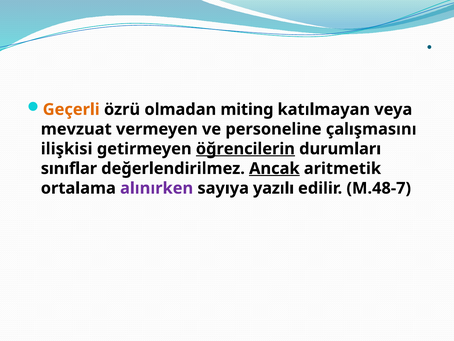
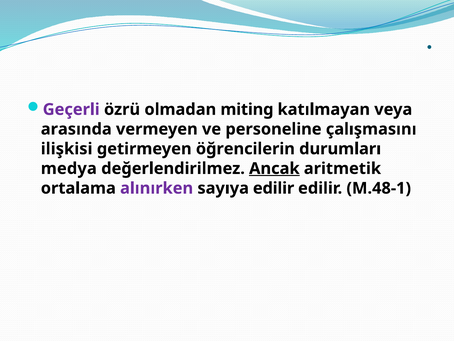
Geçerli colour: orange -> purple
mevzuat: mevzuat -> arasında
öğrencilerin underline: present -> none
sınıflar: sınıflar -> medya
sayıya yazılı: yazılı -> edilir
M.48-7: M.48-7 -> M.48-1
